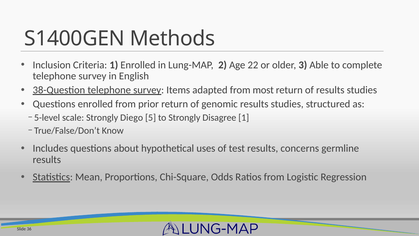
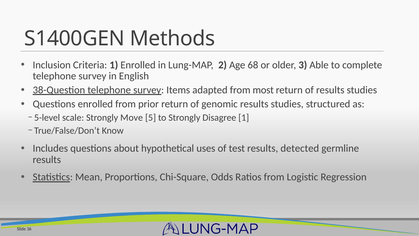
22: 22 -> 68
Diego: Diego -> Move
concerns: concerns -> detected
